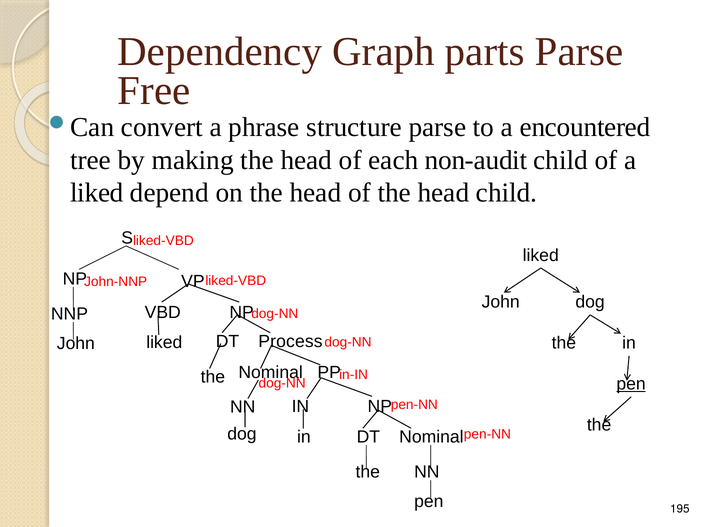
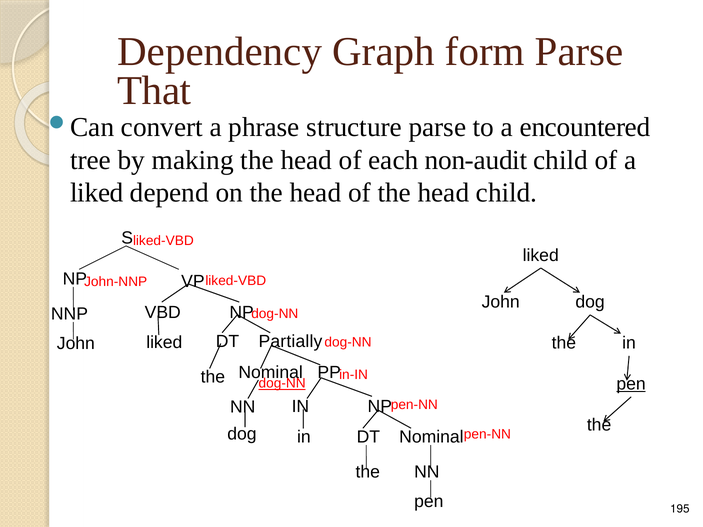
parts: parts -> form
Free: Free -> That
Process: Process -> Partially
dog-NN at (282, 384) underline: none -> present
